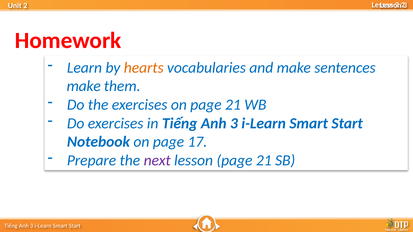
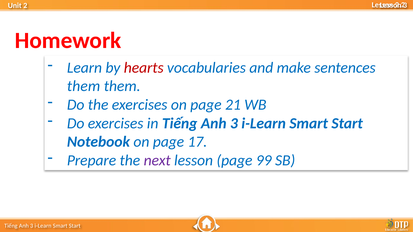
hearts colour: orange -> red
make at (84, 86): make -> them
lesson page 21: 21 -> 99
